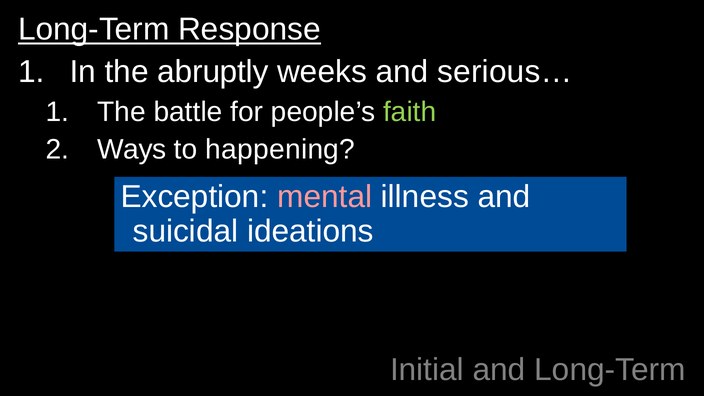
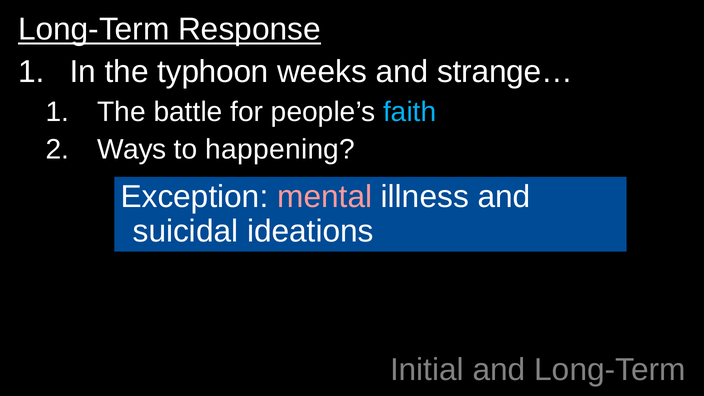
abruptly: abruptly -> typhoon
serious…: serious… -> strange…
faith colour: light green -> light blue
